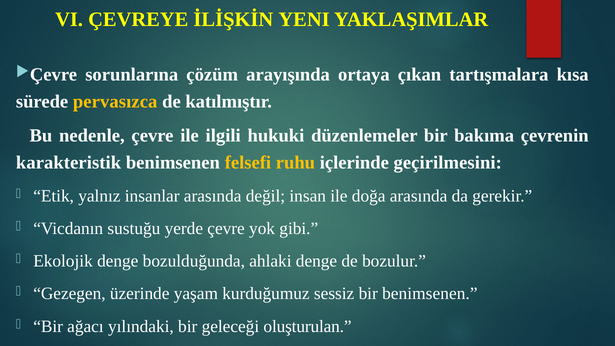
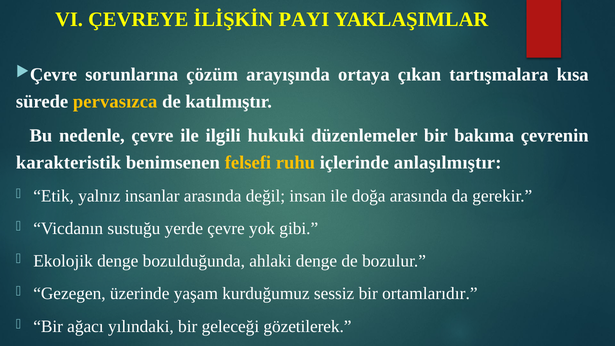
YENI: YENI -> PAYI
geçirilmesini: geçirilmesini -> anlaşılmıştır
bir benimsenen: benimsenen -> ortamlarıdır
oluşturulan: oluşturulan -> gözetilerek
